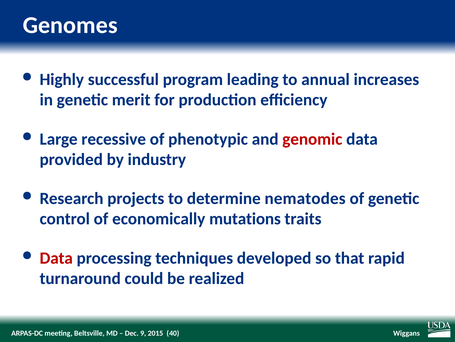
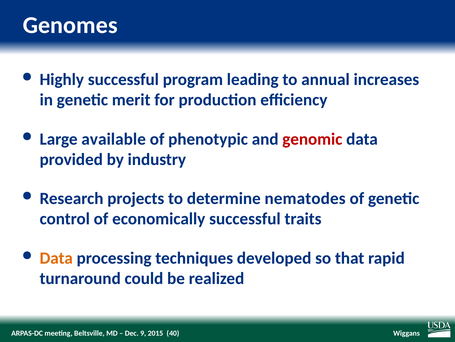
recessive: recessive -> available
economically mutations: mutations -> successful
Data at (56, 258) colour: red -> orange
